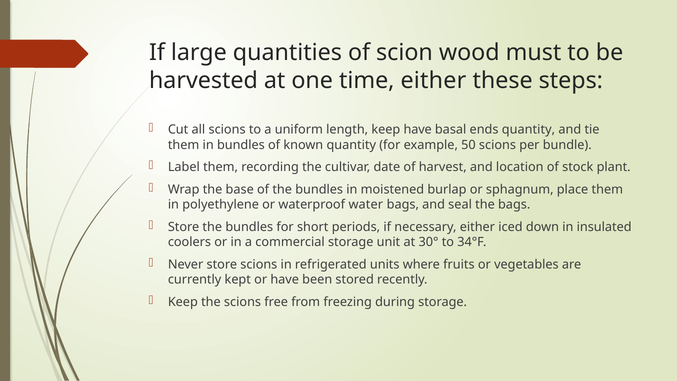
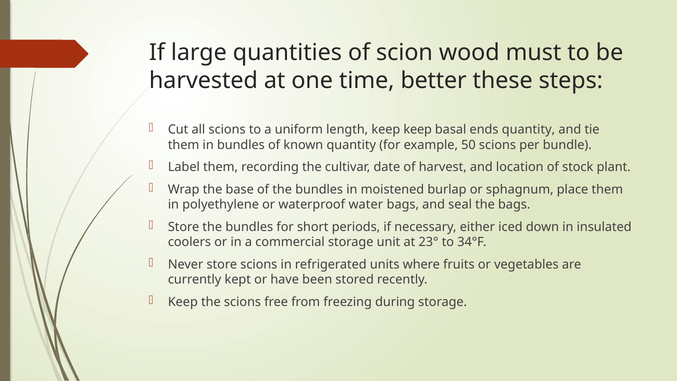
time either: either -> better
keep have: have -> keep
30°: 30° -> 23°
